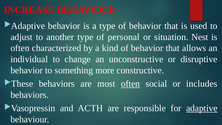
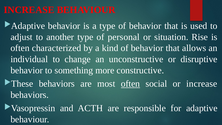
Nest: Nest -> Rise
or includes: includes -> increase
adaptive underline: present -> none
